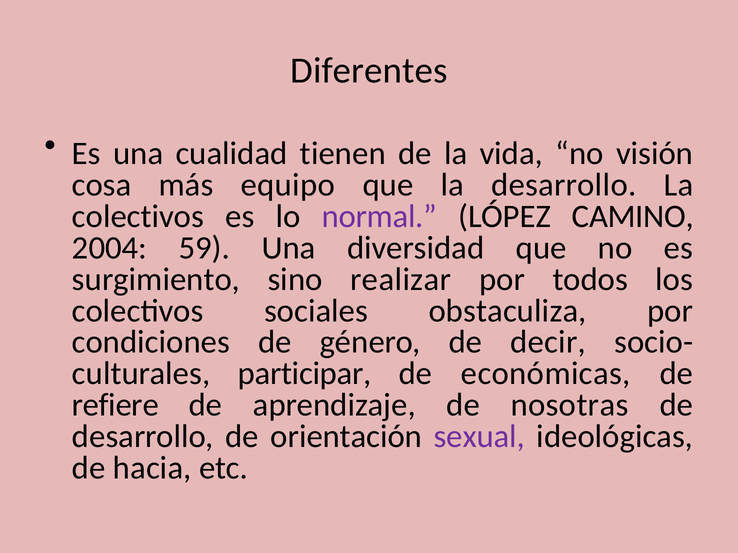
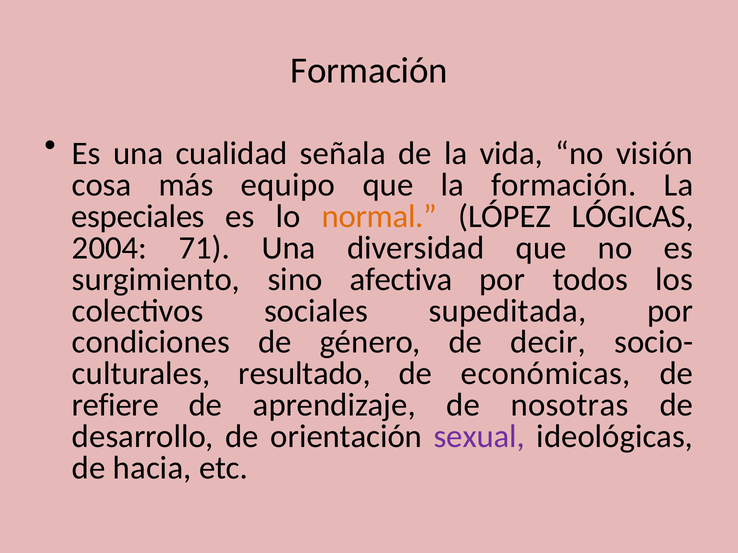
Diferentes at (369, 71): Diferentes -> Formación
tienen: tienen -> señala
la desarrollo: desarrollo -> formación
colectivos at (138, 217): colectivos -> especiales
normal colour: purple -> orange
CAMINO: CAMINO -> LÓGICAS
59: 59 -> 71
realizar: realizar -> afectiva
obstaculiza: obstaculiza -> supeditada
participar: participar -> resultado
